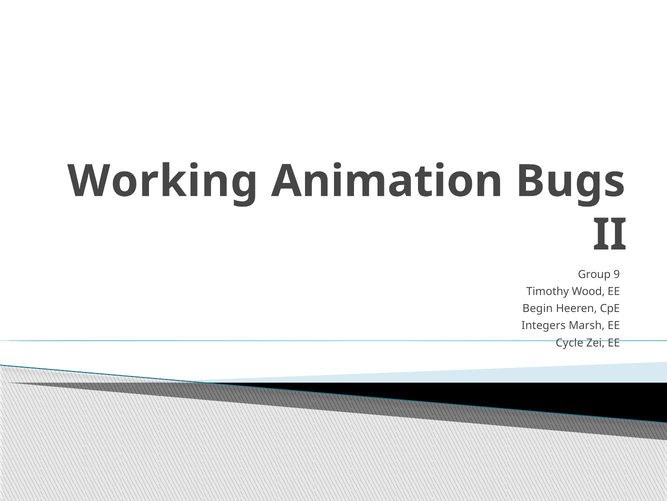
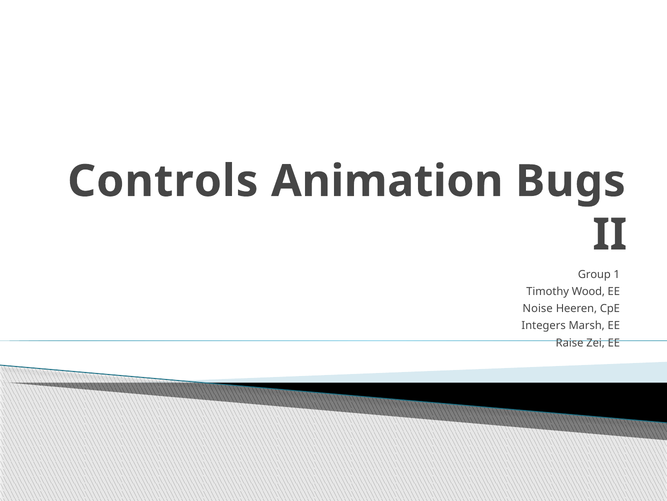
Working: Working -> Controls
9: 9 -> 1
Begin: Begin -> Noise
Cycle: Cycle -> Raise
